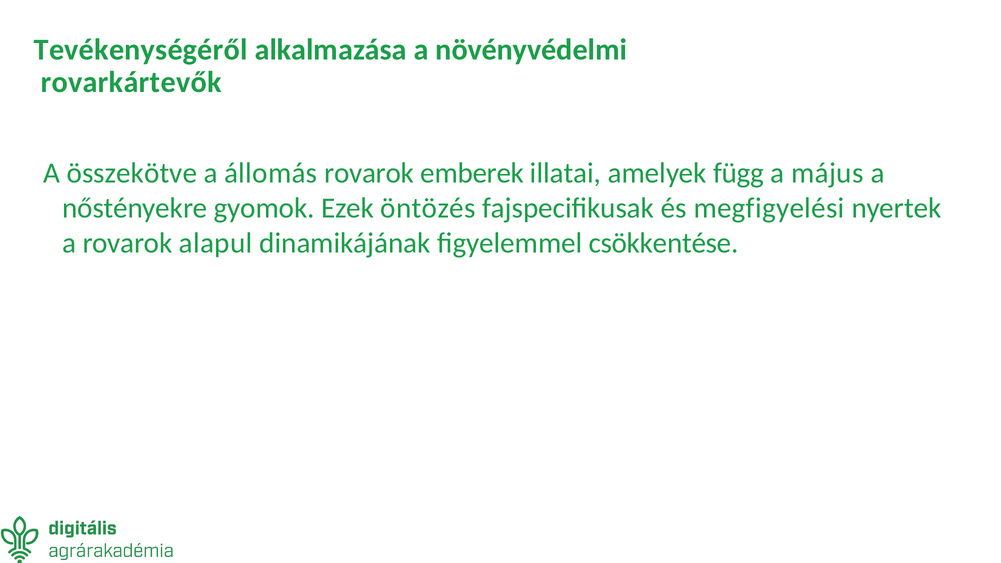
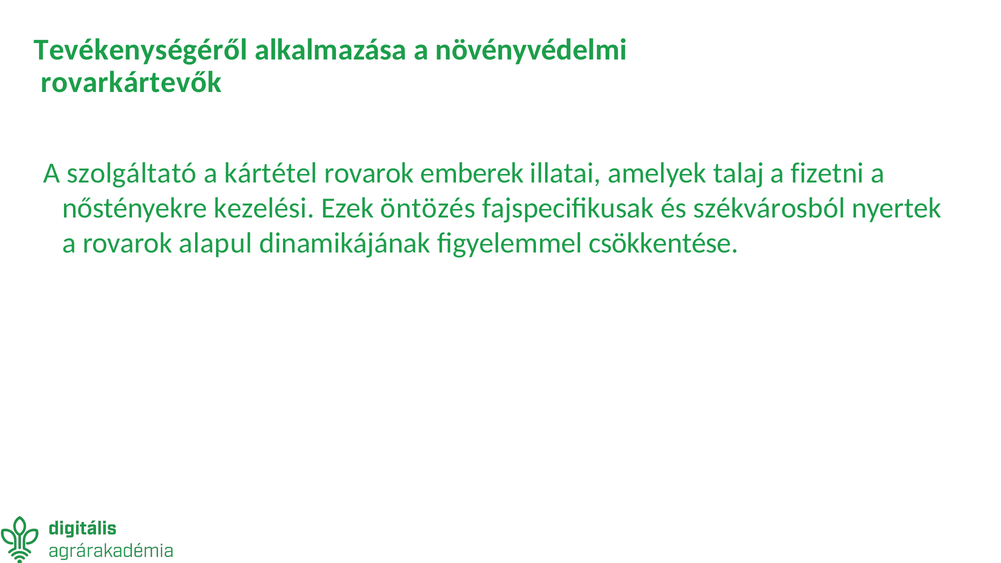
összekötve: összekötve -> szolgáltató
állomás: állomás -> kártétel
függ: függ -> talaj
május: május -> fizetni
gyomok: gyomok -> kezelési
megfigyelési: megfigyelési -> székvárosból
